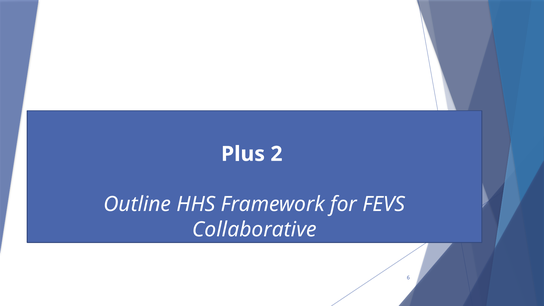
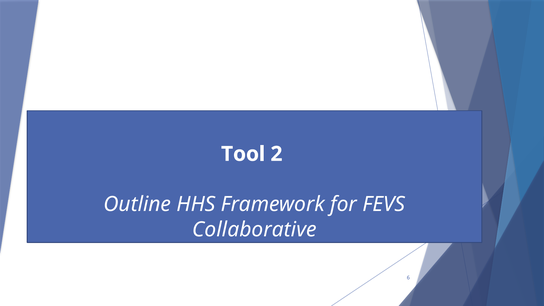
Plus: Plus -> Tool
